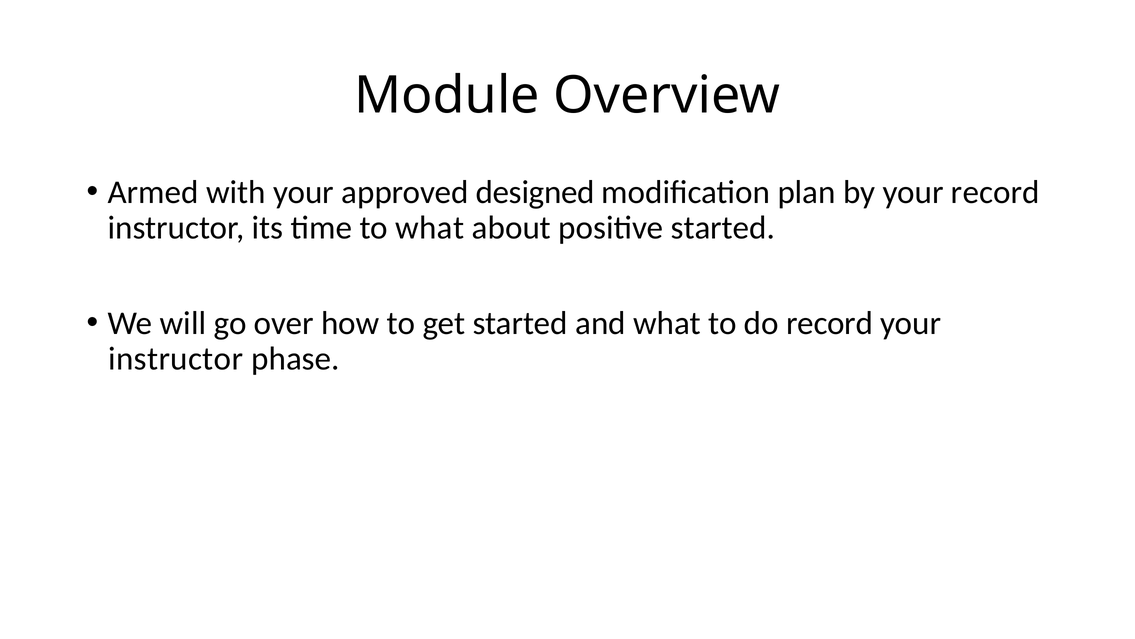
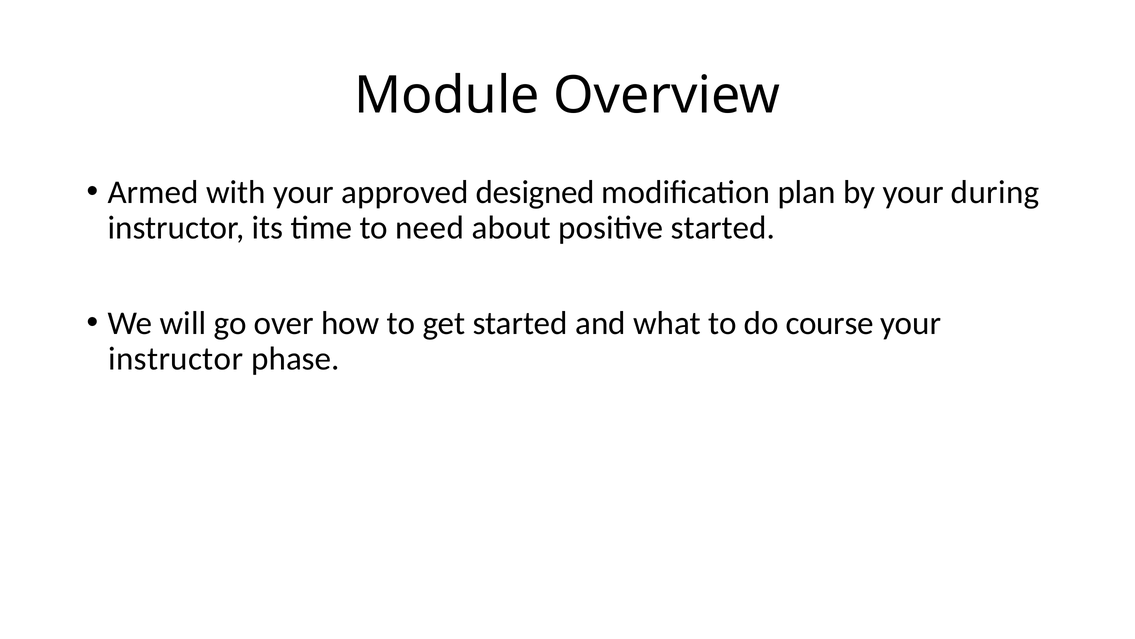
your record: record -> during
to what: what -> need
do record: record -> course
